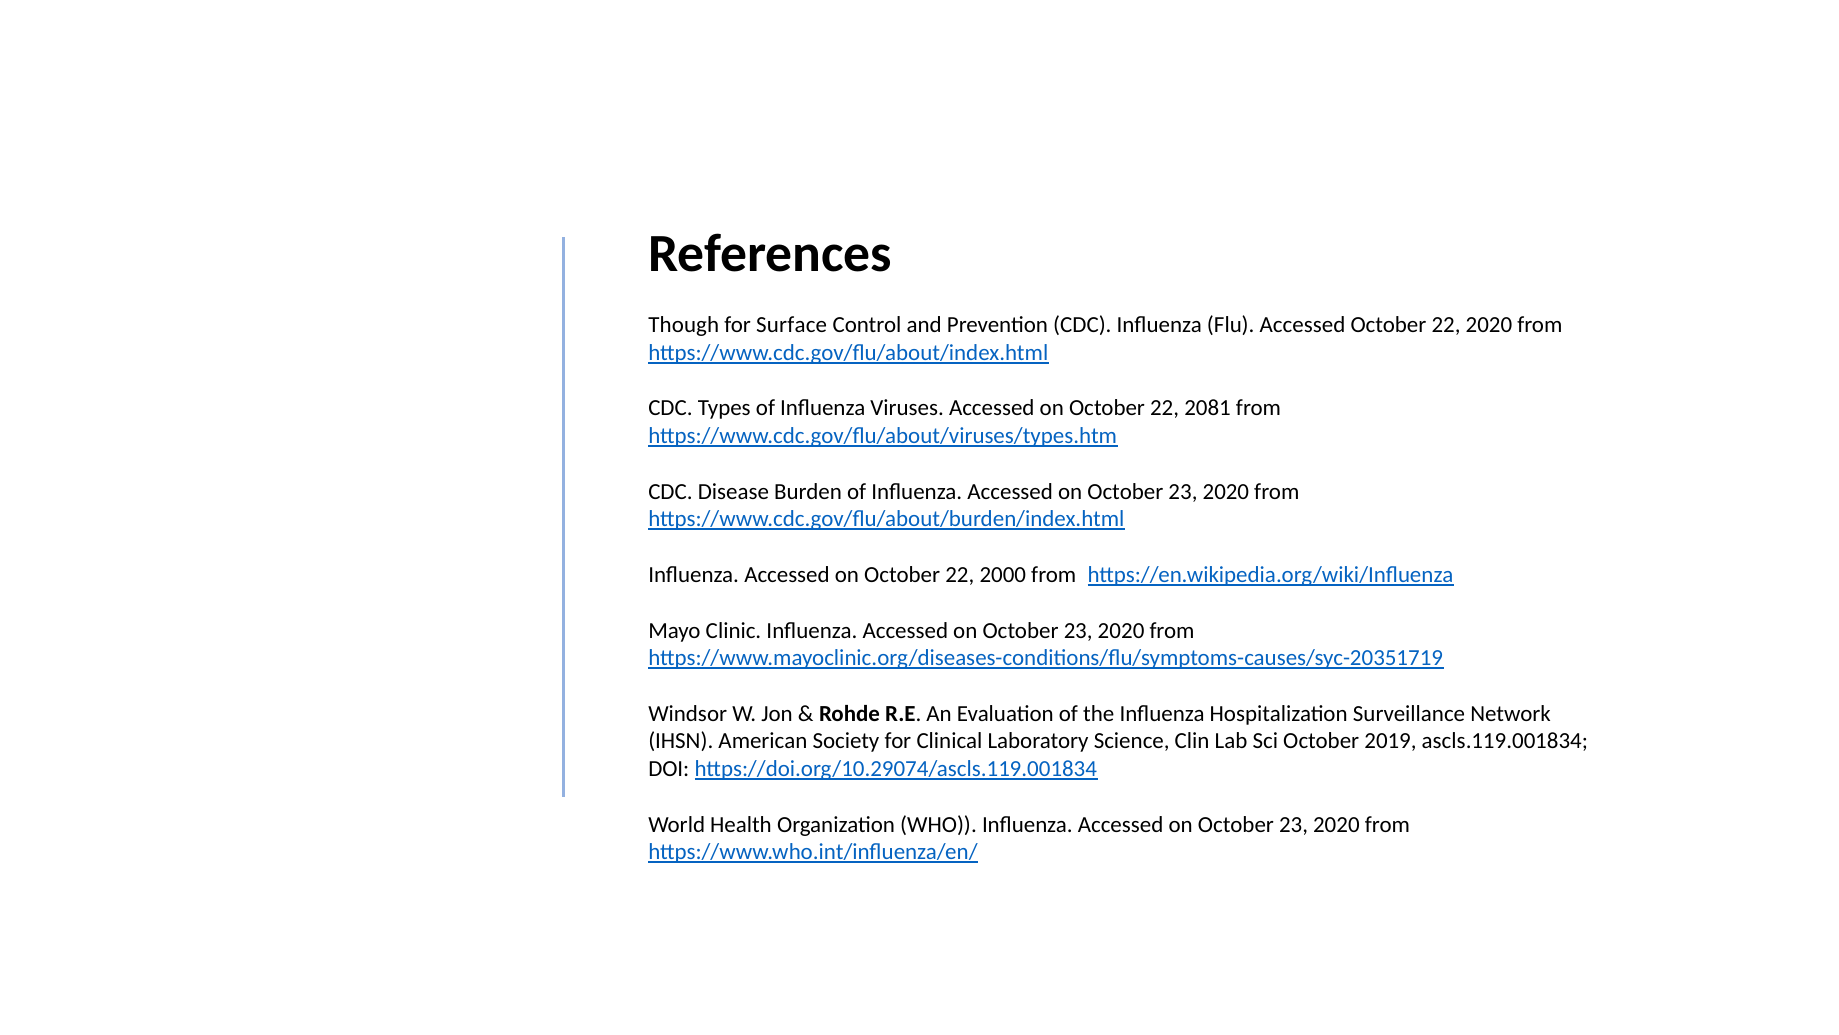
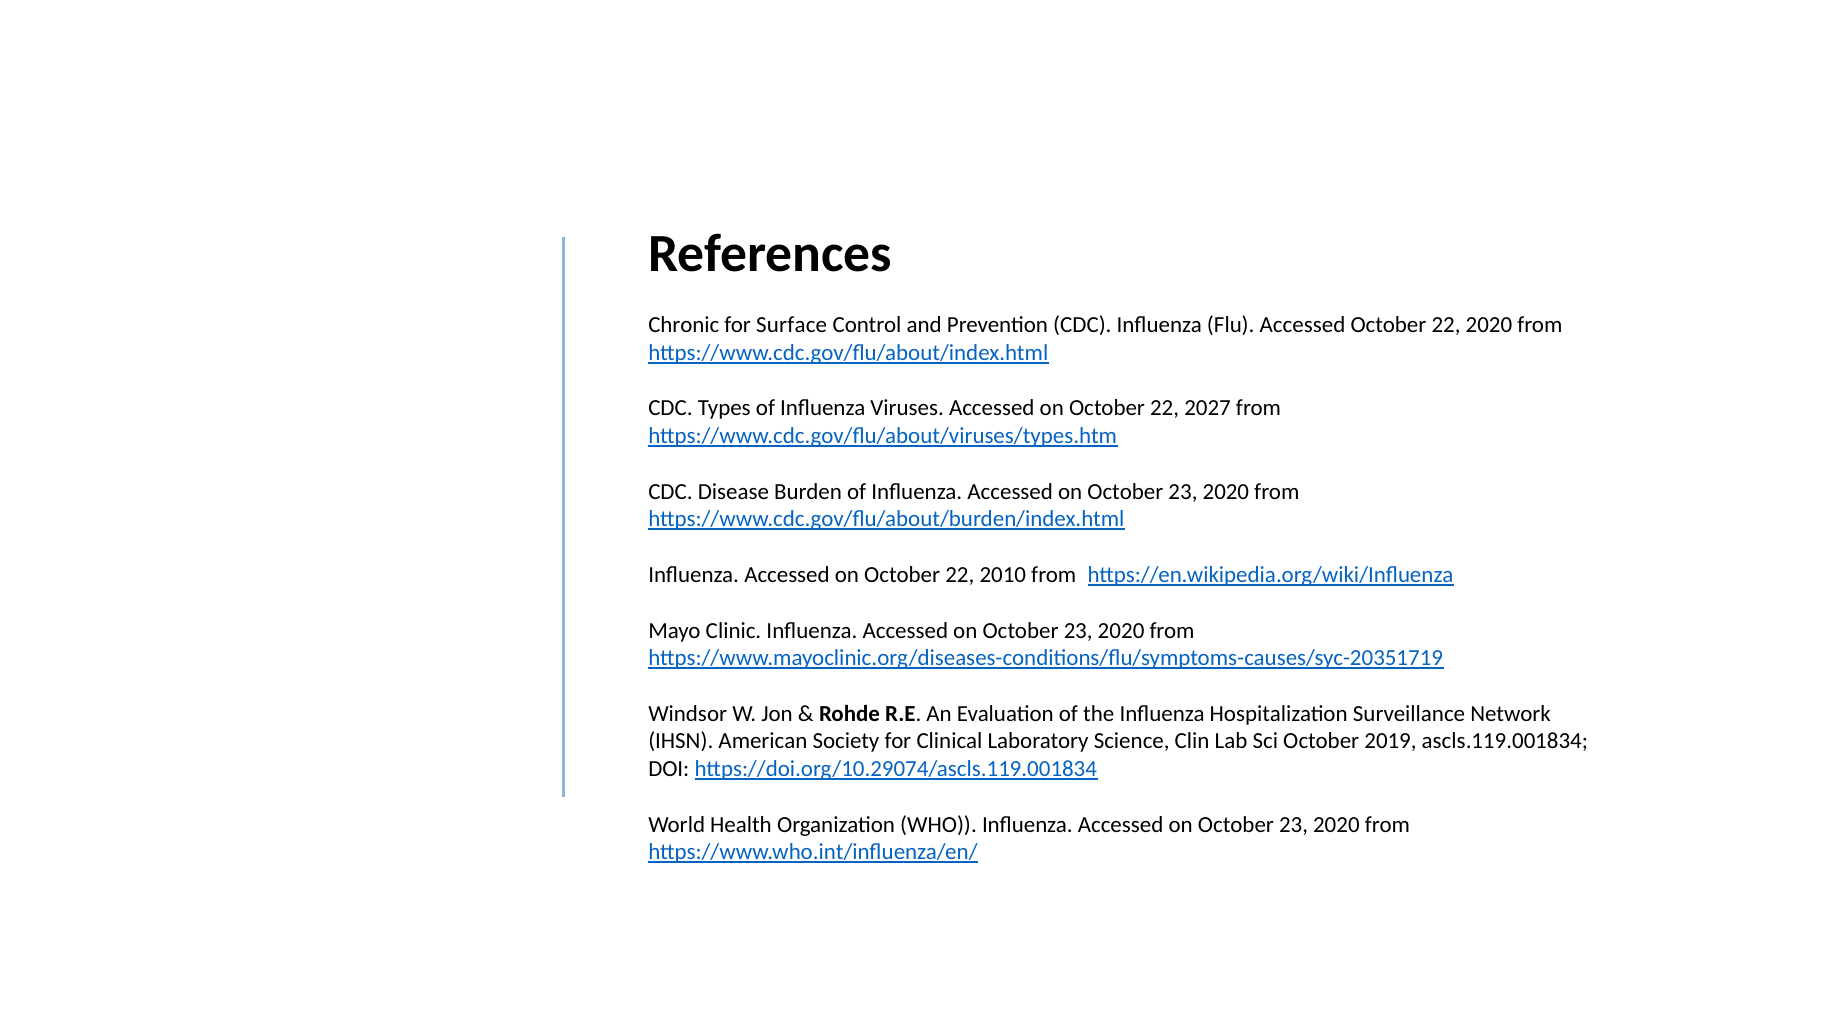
Though: Though -> Chronic
2081: 2081 -> 2027
2000: 2000 -> 2010
